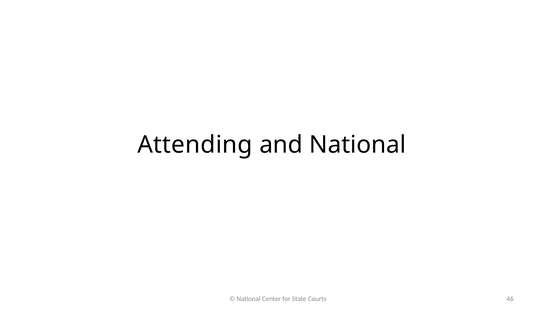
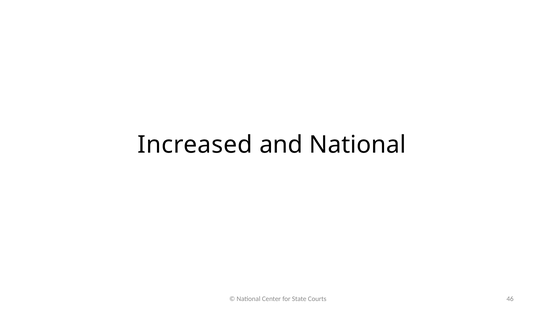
Attending: Attending -> Increased
